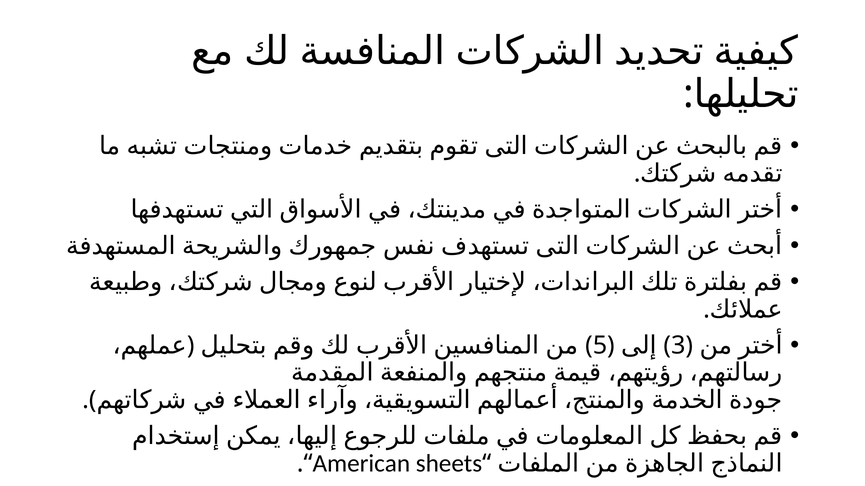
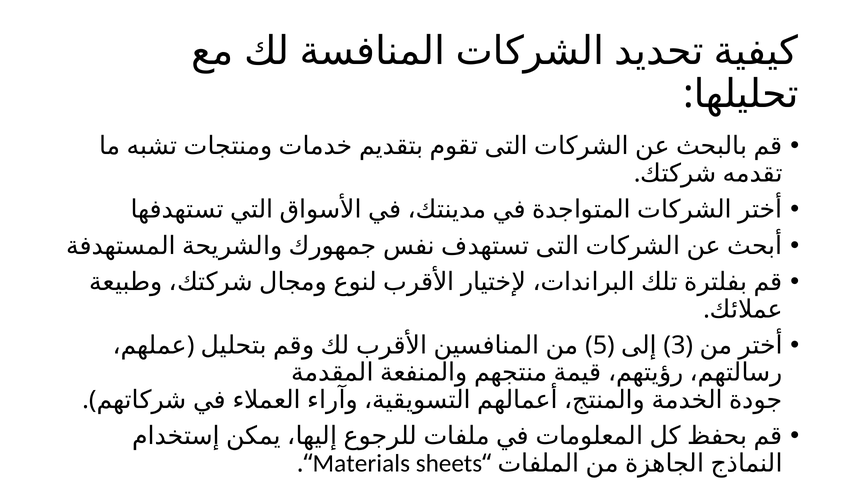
American: American -> Materials
